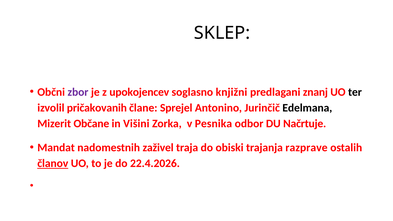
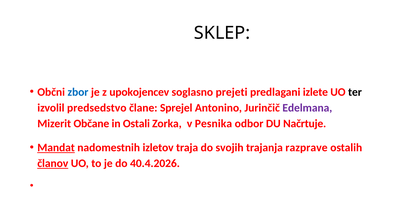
zbor colour: purple -> blue
knjižni: knjižni -> prejeti
znanj: znanj -> izlete
pričakovanih: pričakovanih -> predsedstvo
Edelmana colour: black -> purple
Višini: Višini -> Ostali
Mandat underline: none -> present
zaživel: zaživel -> izletov
obiski: obiski -> svojih
22.4.2026: 22.4.2026 -> 40.4.2026
